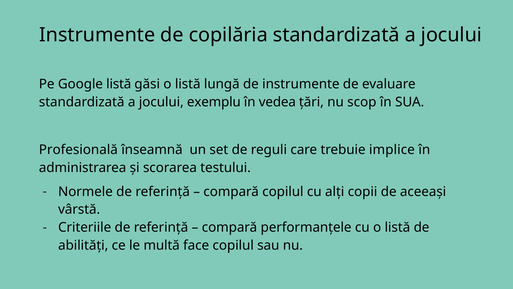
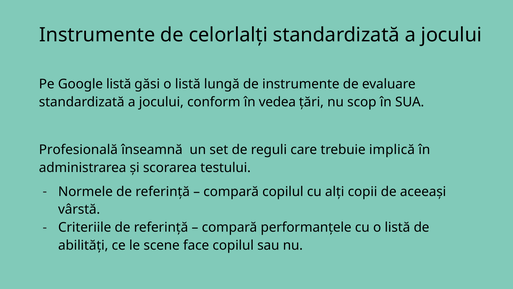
copilăria: copilăria -> celorlalți
exemplu: exemplu -> conform
implice: implice -> implică
multă: multă -> scene
